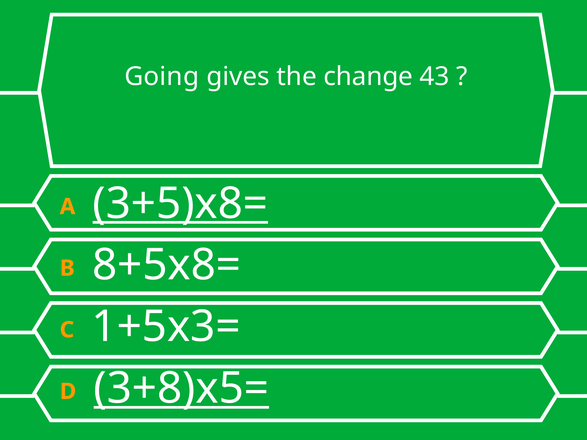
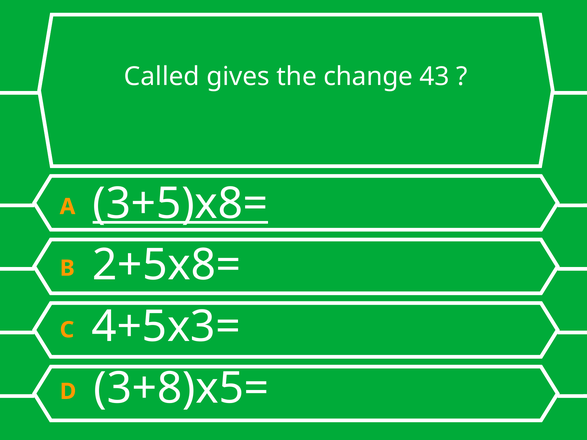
Going: Going -> Called
8+5x8=: 8+5x8= -> 2+5x8=
1+5x3=: 1+5x3= -> 4+5x3=
3+8)x5= underline: present -> none
